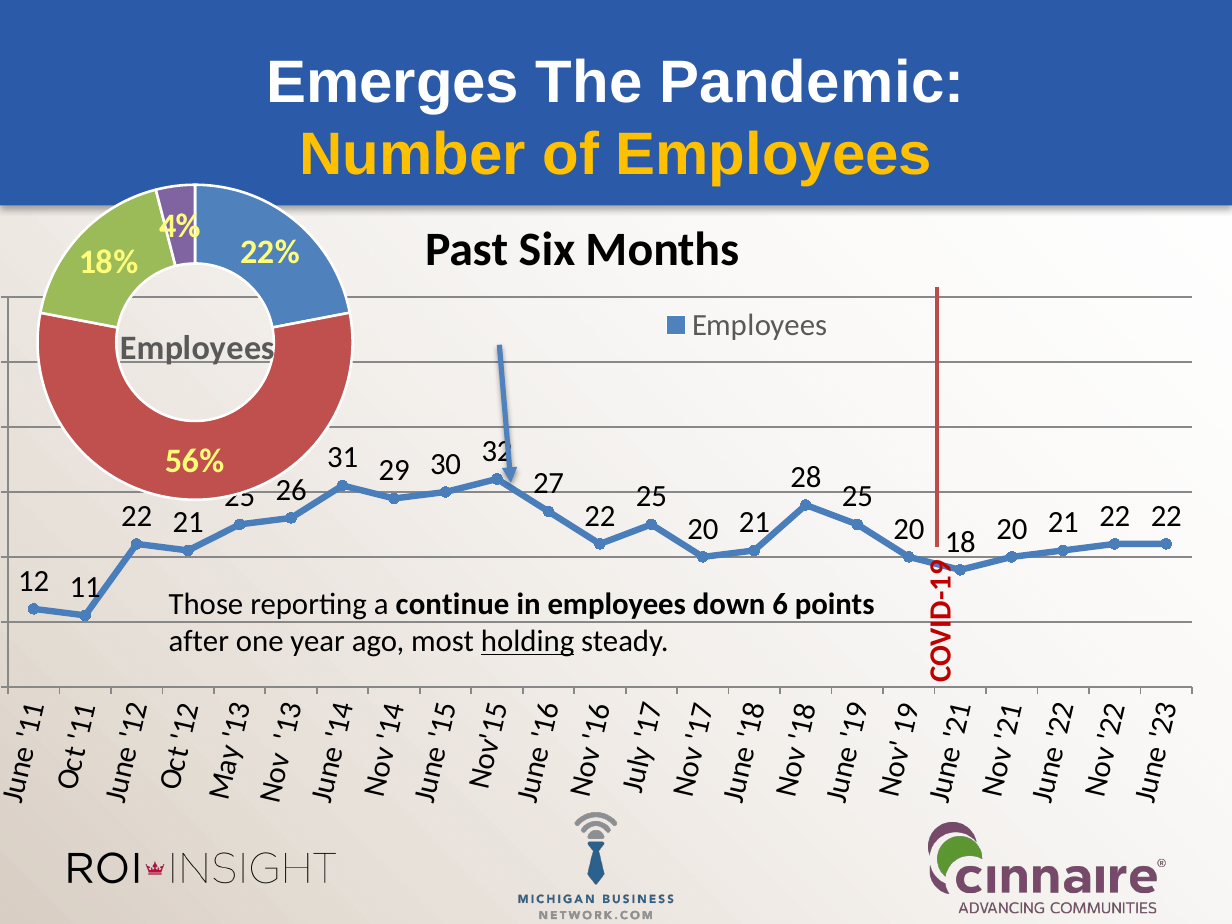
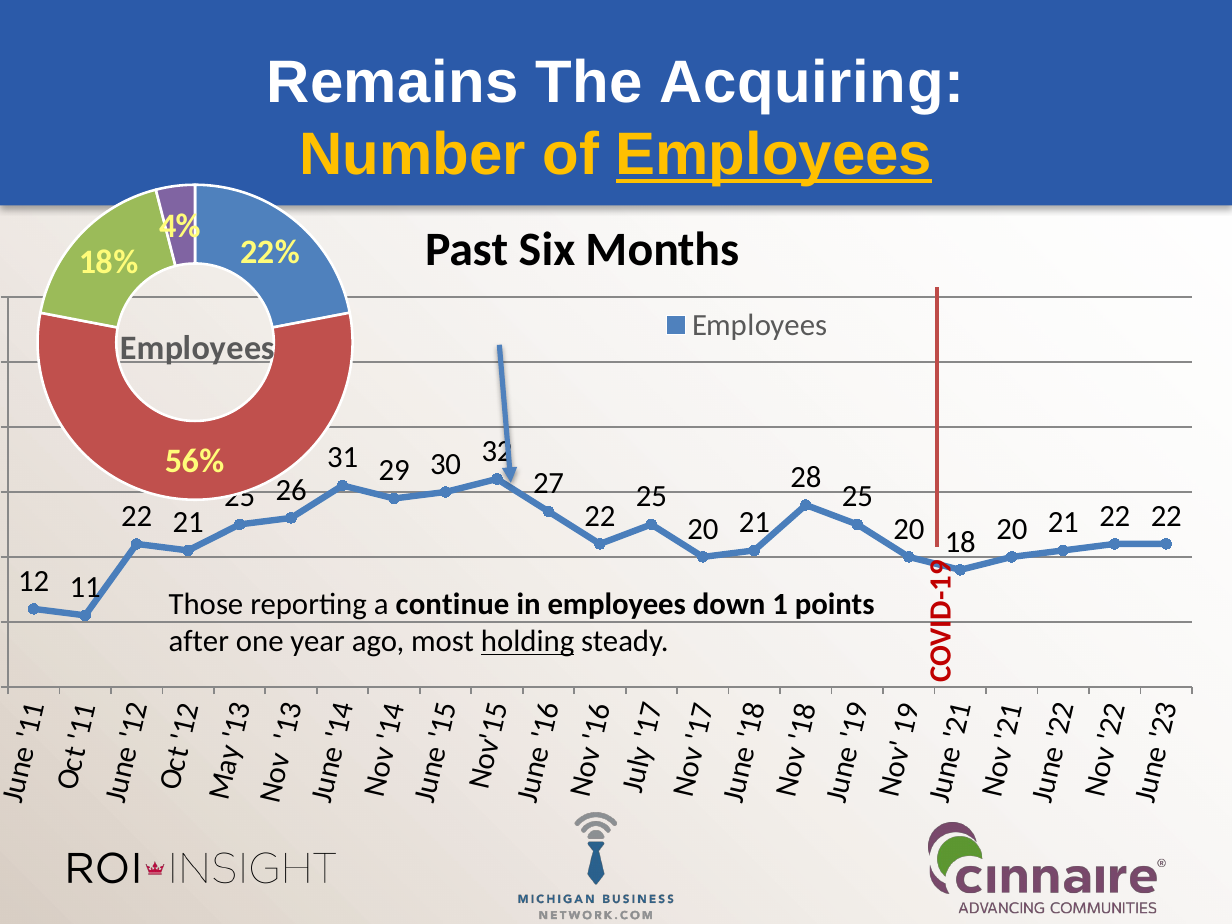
Emerges: Emerges -> Remains
Pandemic: Pandemic -> Acquiring
Employees at (774, 155) underline: none -> present
down 6: 6 -> 1
